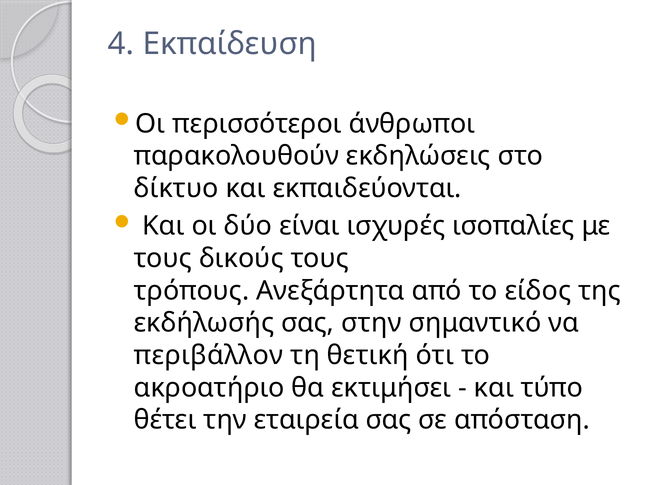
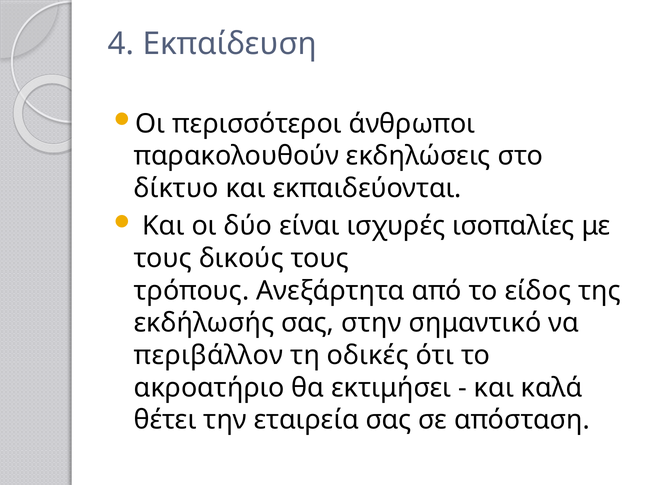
θετική: θετική -> οδικές
τύπο: τύπο -> καλά
